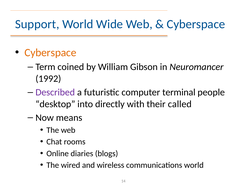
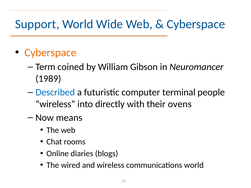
1992: 1992 -> 1989
Described colour: purple -> blue
desktop at (55, 104): desktop -> wireless
called: called -> ovens
